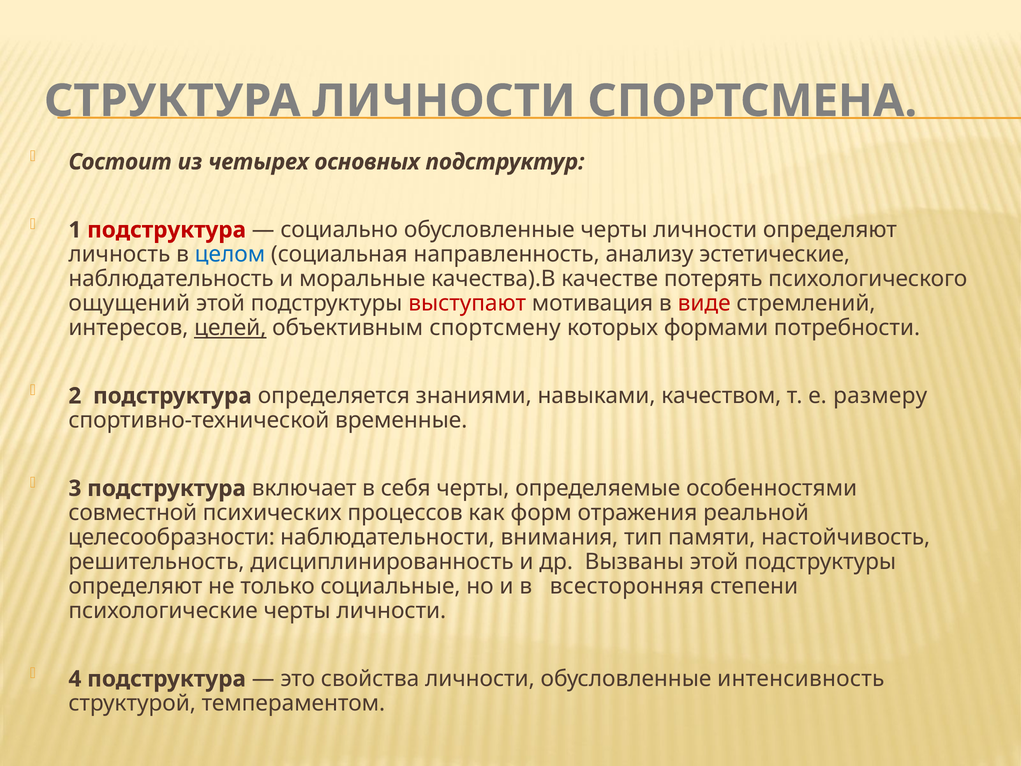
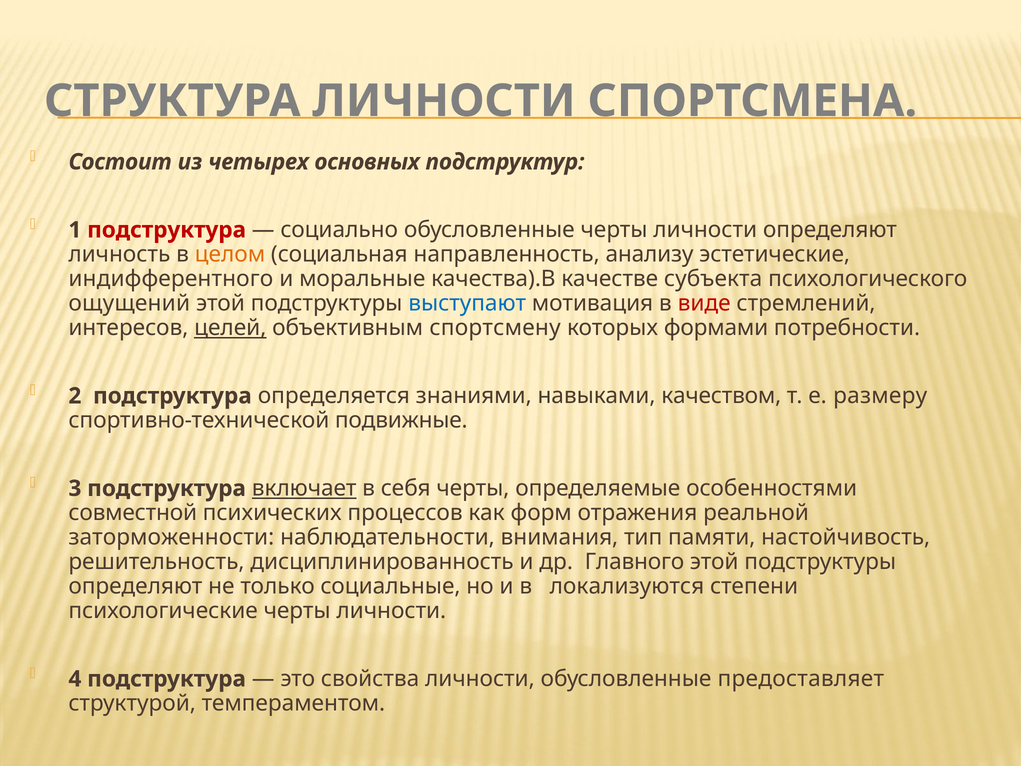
целом colour: blue -> orange
наблюдательность: наблюдательность -> индифферентного
потерять: потерять -> субъекта
выступают colour: red -> blue
временные: временные -> подвижные
включает underline: none -> present
целесообразности: целесообразности -> заторможенности
Вызваны: Вызваны -> Главного
всесторонняя: всесторонняя -> локализуются
интенсивность: интенсивность -> предоставляет
